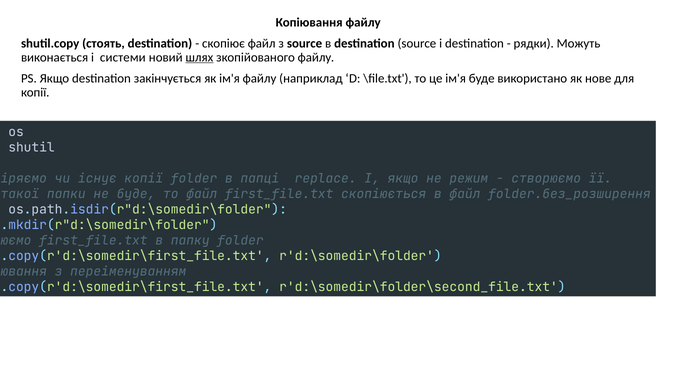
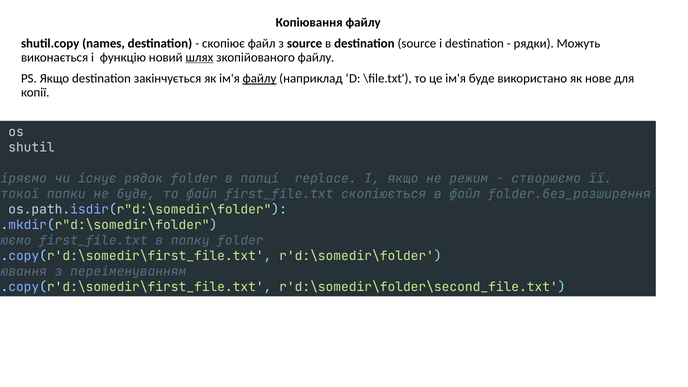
стоять: стоять -> names
системи: системи -> функцію
файлу at (260, 78) underline: none -> present
існує копії: копії -> рядок
